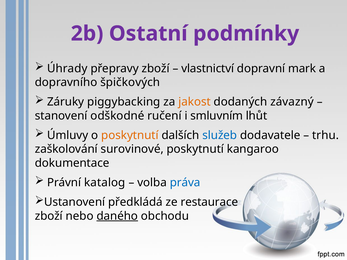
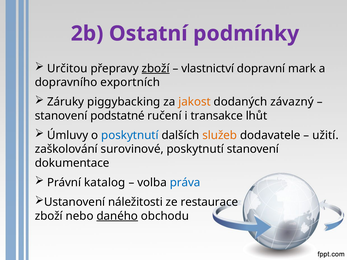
Úhrady: Úhrady -> Určitou
zboží at (156, 69) underline: none -> present
špičkových: špičkových -> exportních
odškodné: odškodné -> podstatné
smluvním: smluvním -> transakce
poskytnutí at (130, 135) colour: orange -> blue
služeb colour: blue -> orange
trhu: trhu -> užití
poskytnutí kangaroo: kangaroo -> stanovení
předkládá: předkládá -> náležitosti
